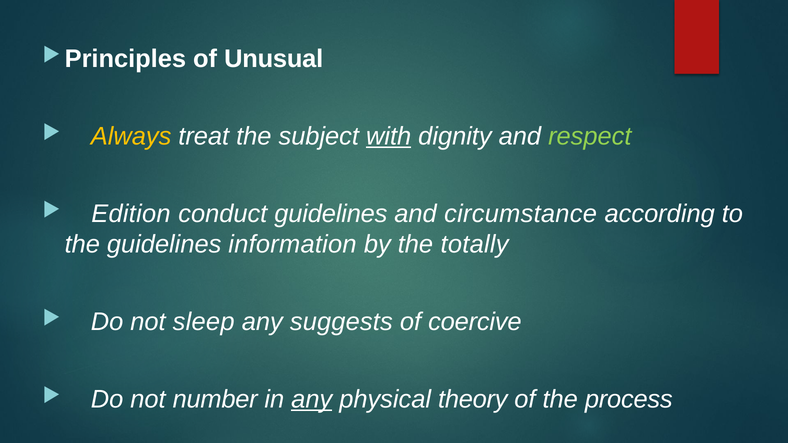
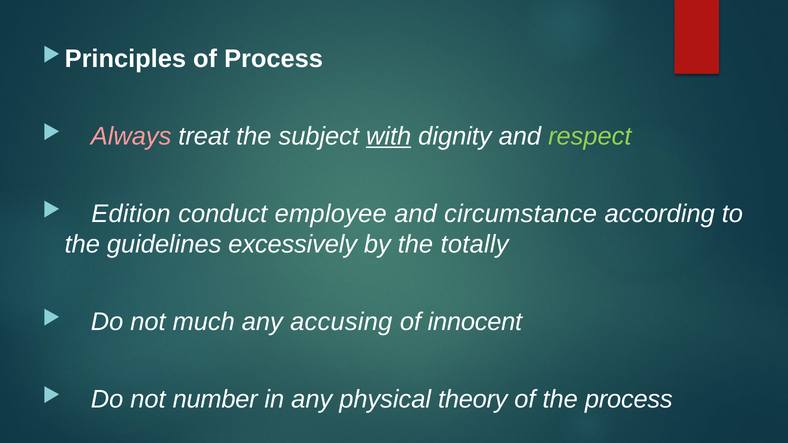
of Unusual: Unusual -> Process
Always colour: yellow -> pink
conduct guidelines: guidelines -> employee
information: information -> excessively
sleep: sleep -> much
suggests: suggests -> accusing
coercive: coercive -> innocent
any at (312, 400) underline: present -> none
